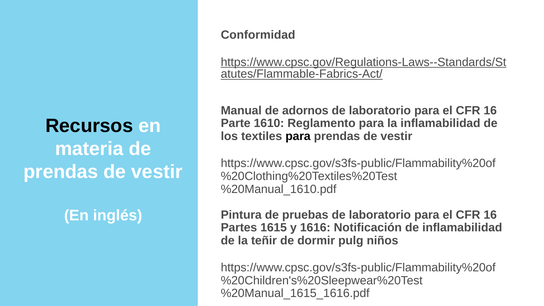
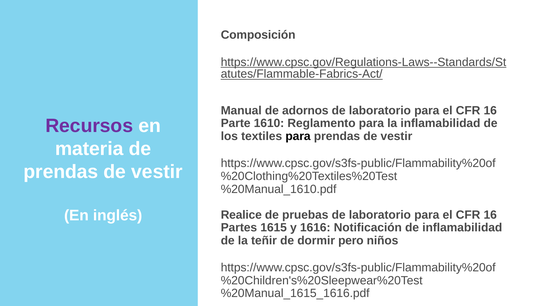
Conformidad: Conformidad -> Composición
Recursos colour: black -> purple
Pintura: Pintura -> Realice
pulg: pulg -> pero
